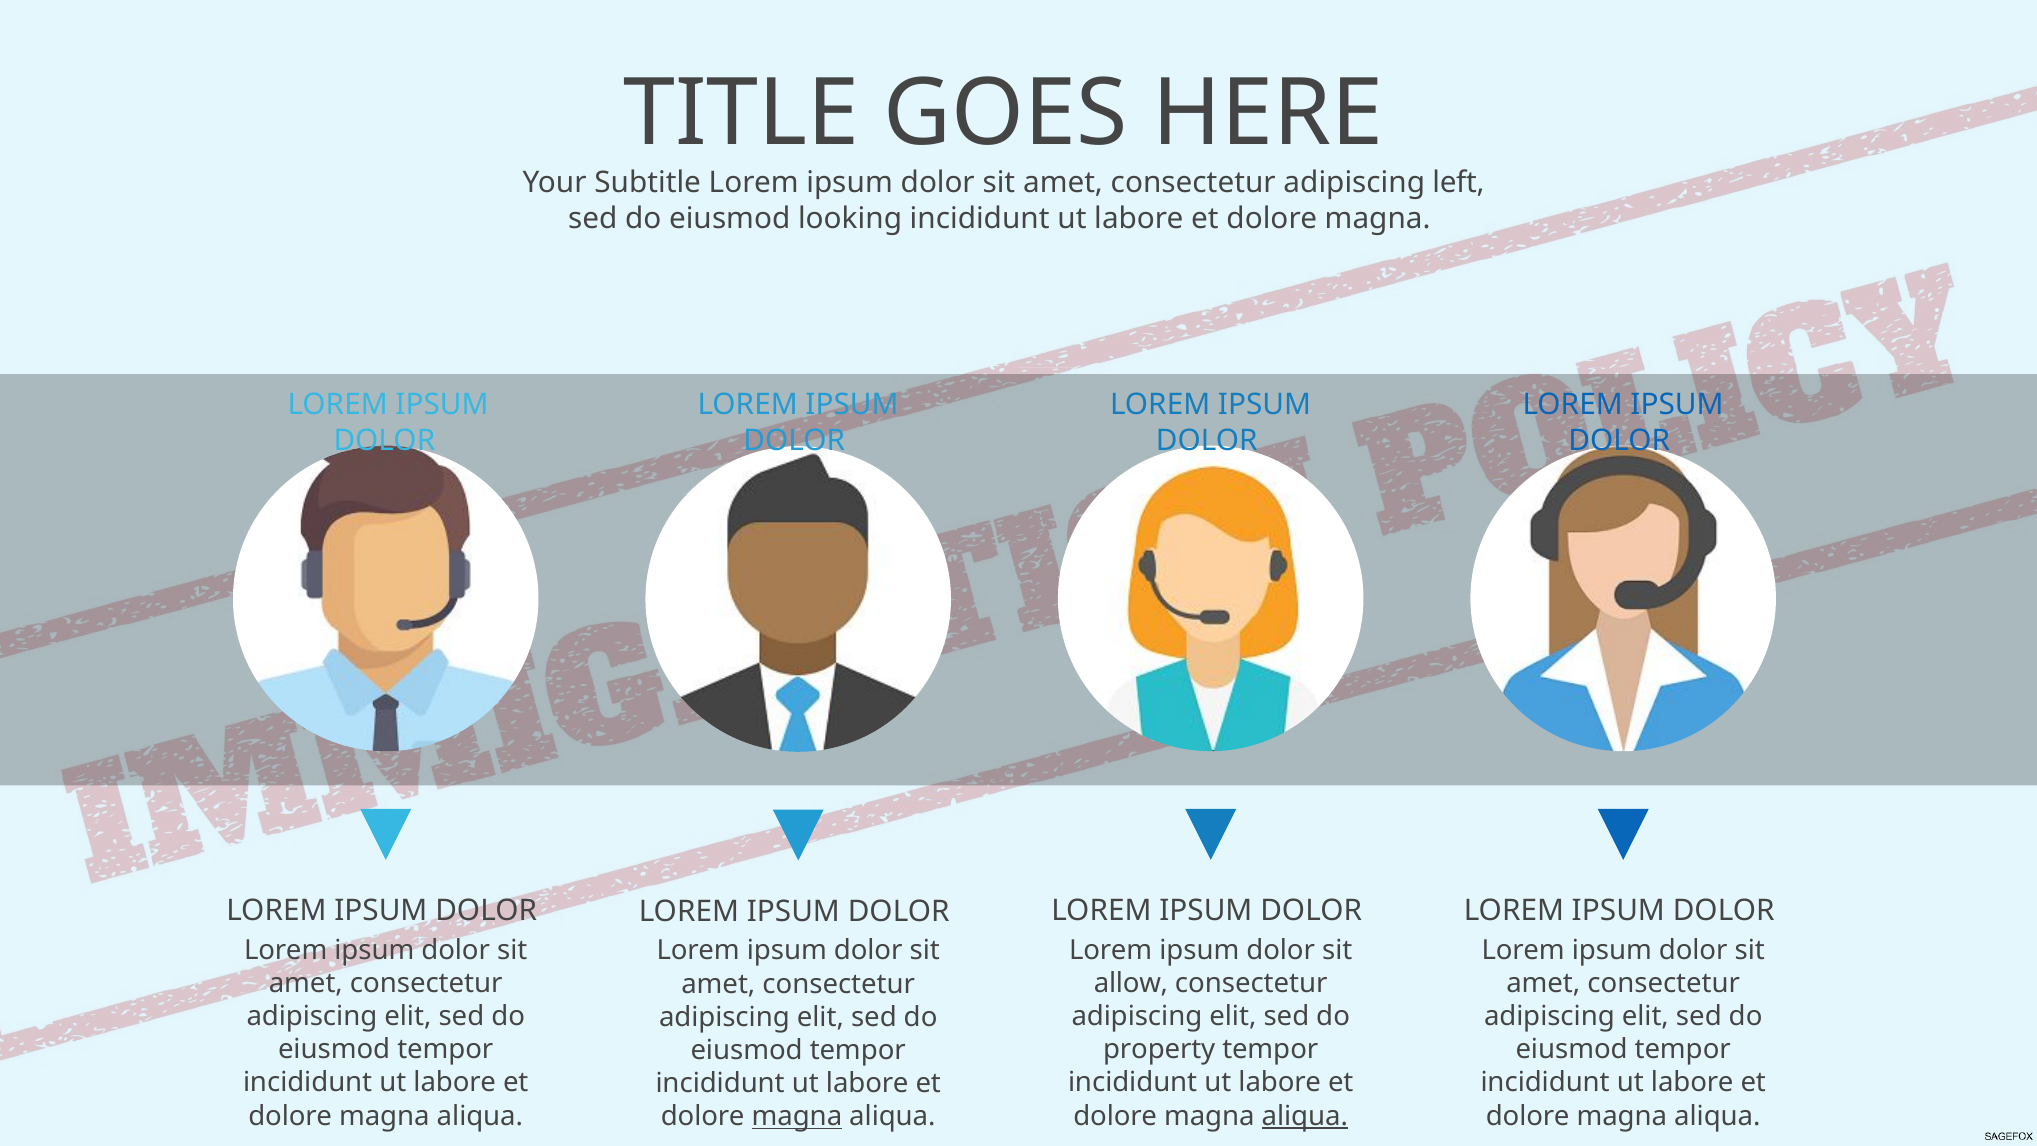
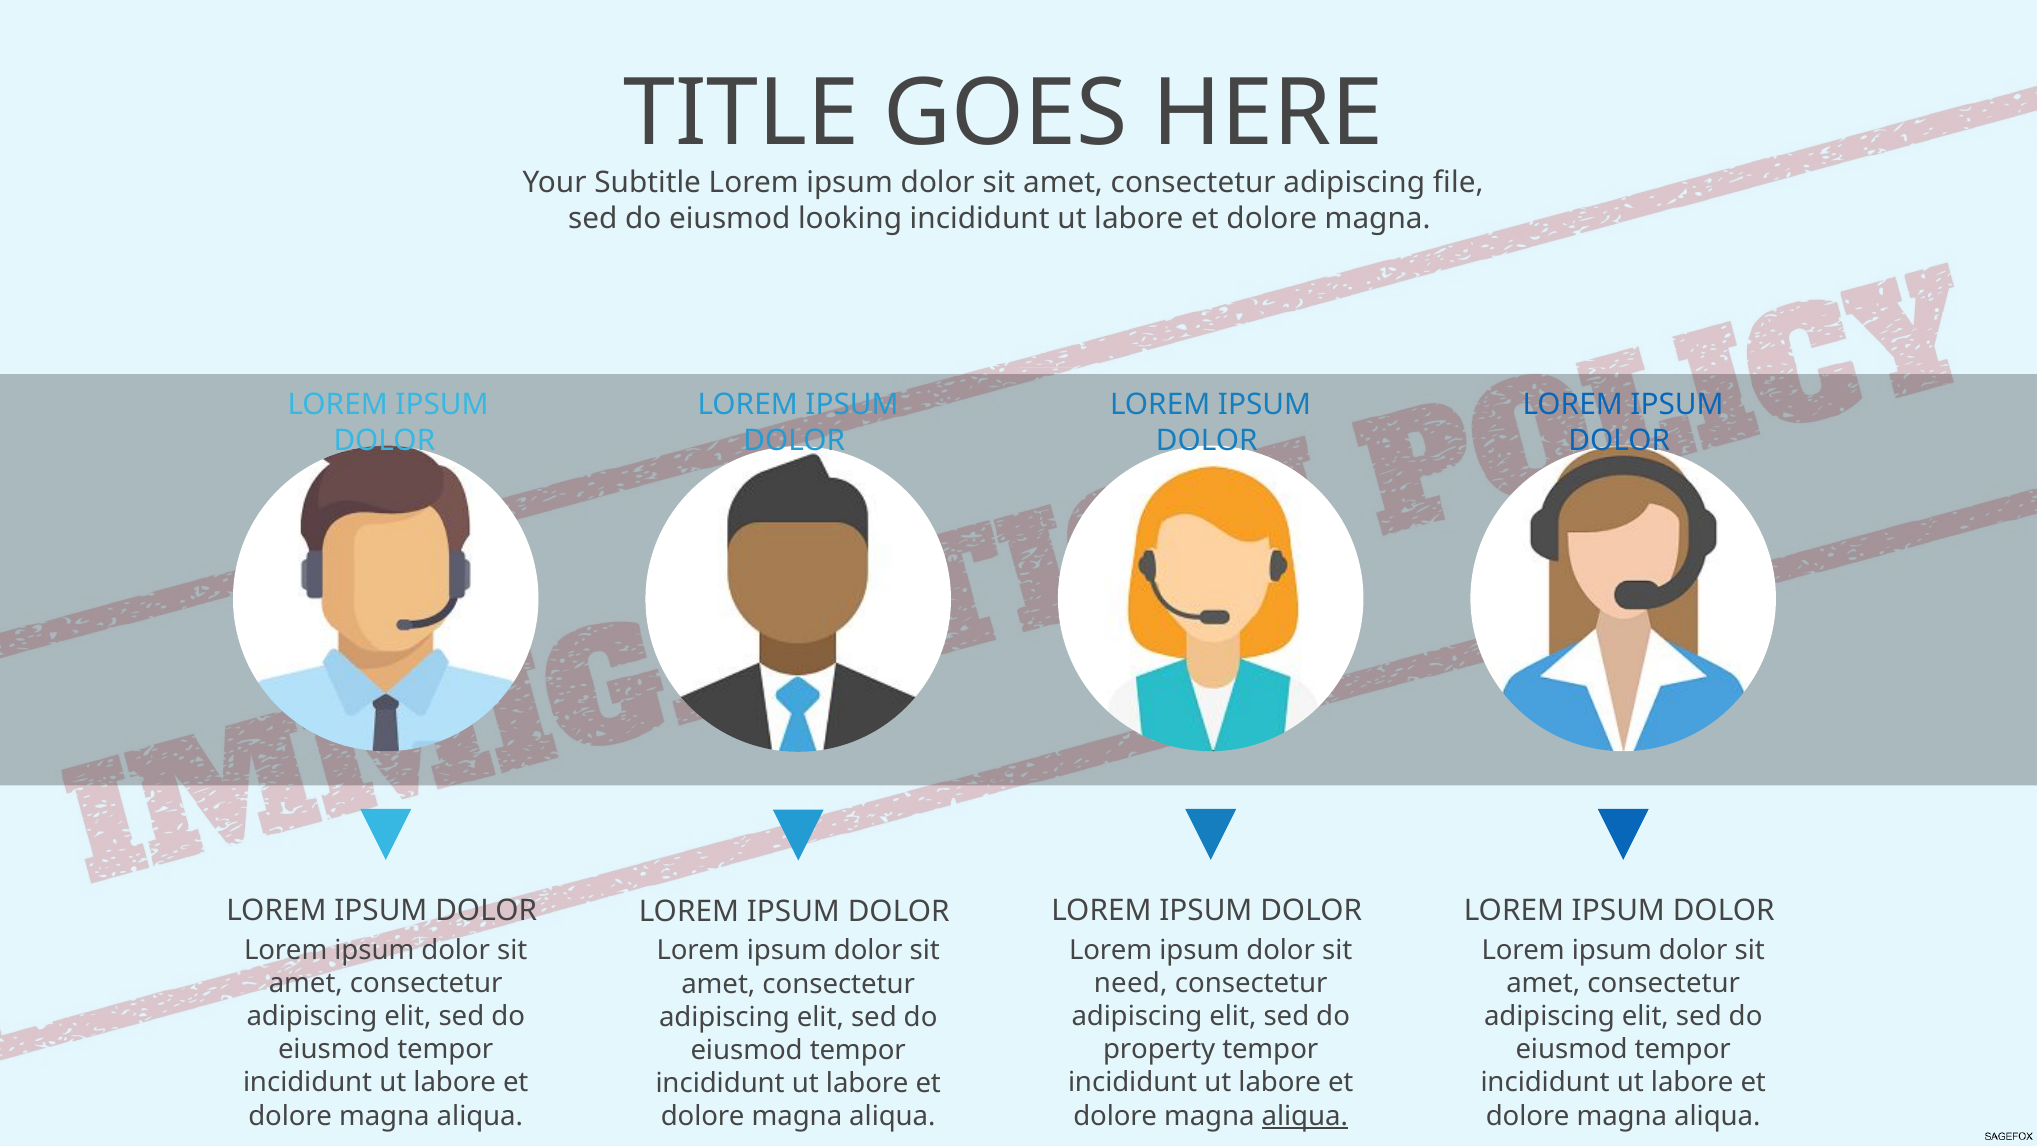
left: left -> file
allow: allow -> need
magna at (797, 1116) underline: present -> none
